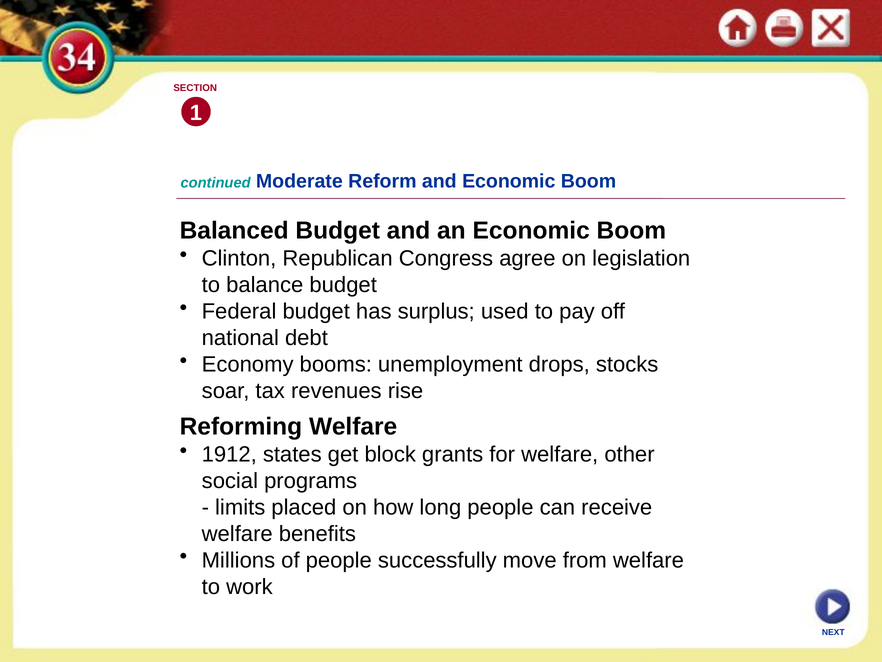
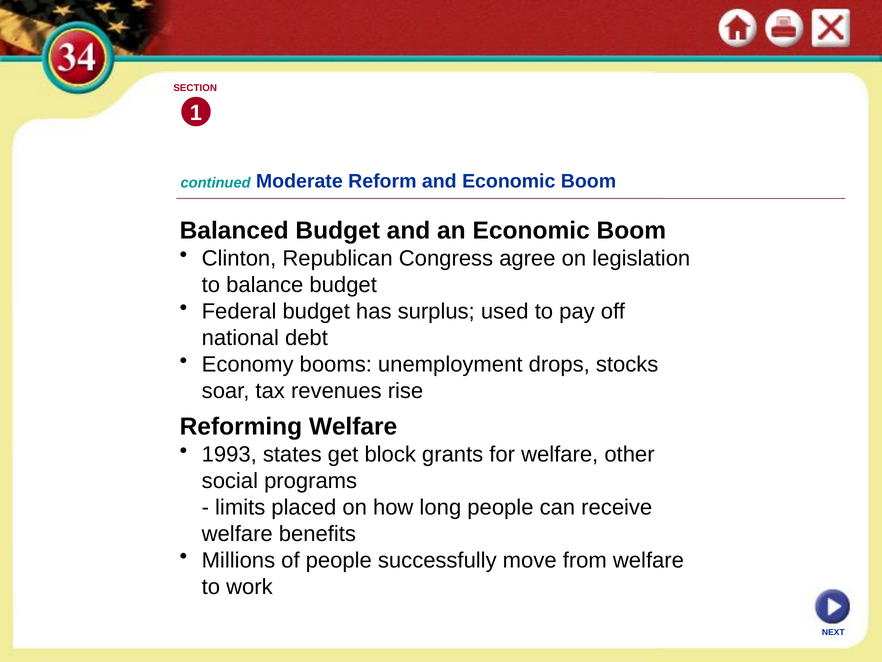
1912: 1912 -> 1993
